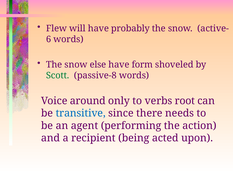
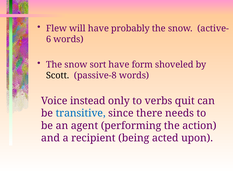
else: else -> sort
Scott colour: green -> black
around: around -> instead
root: root -> quit
